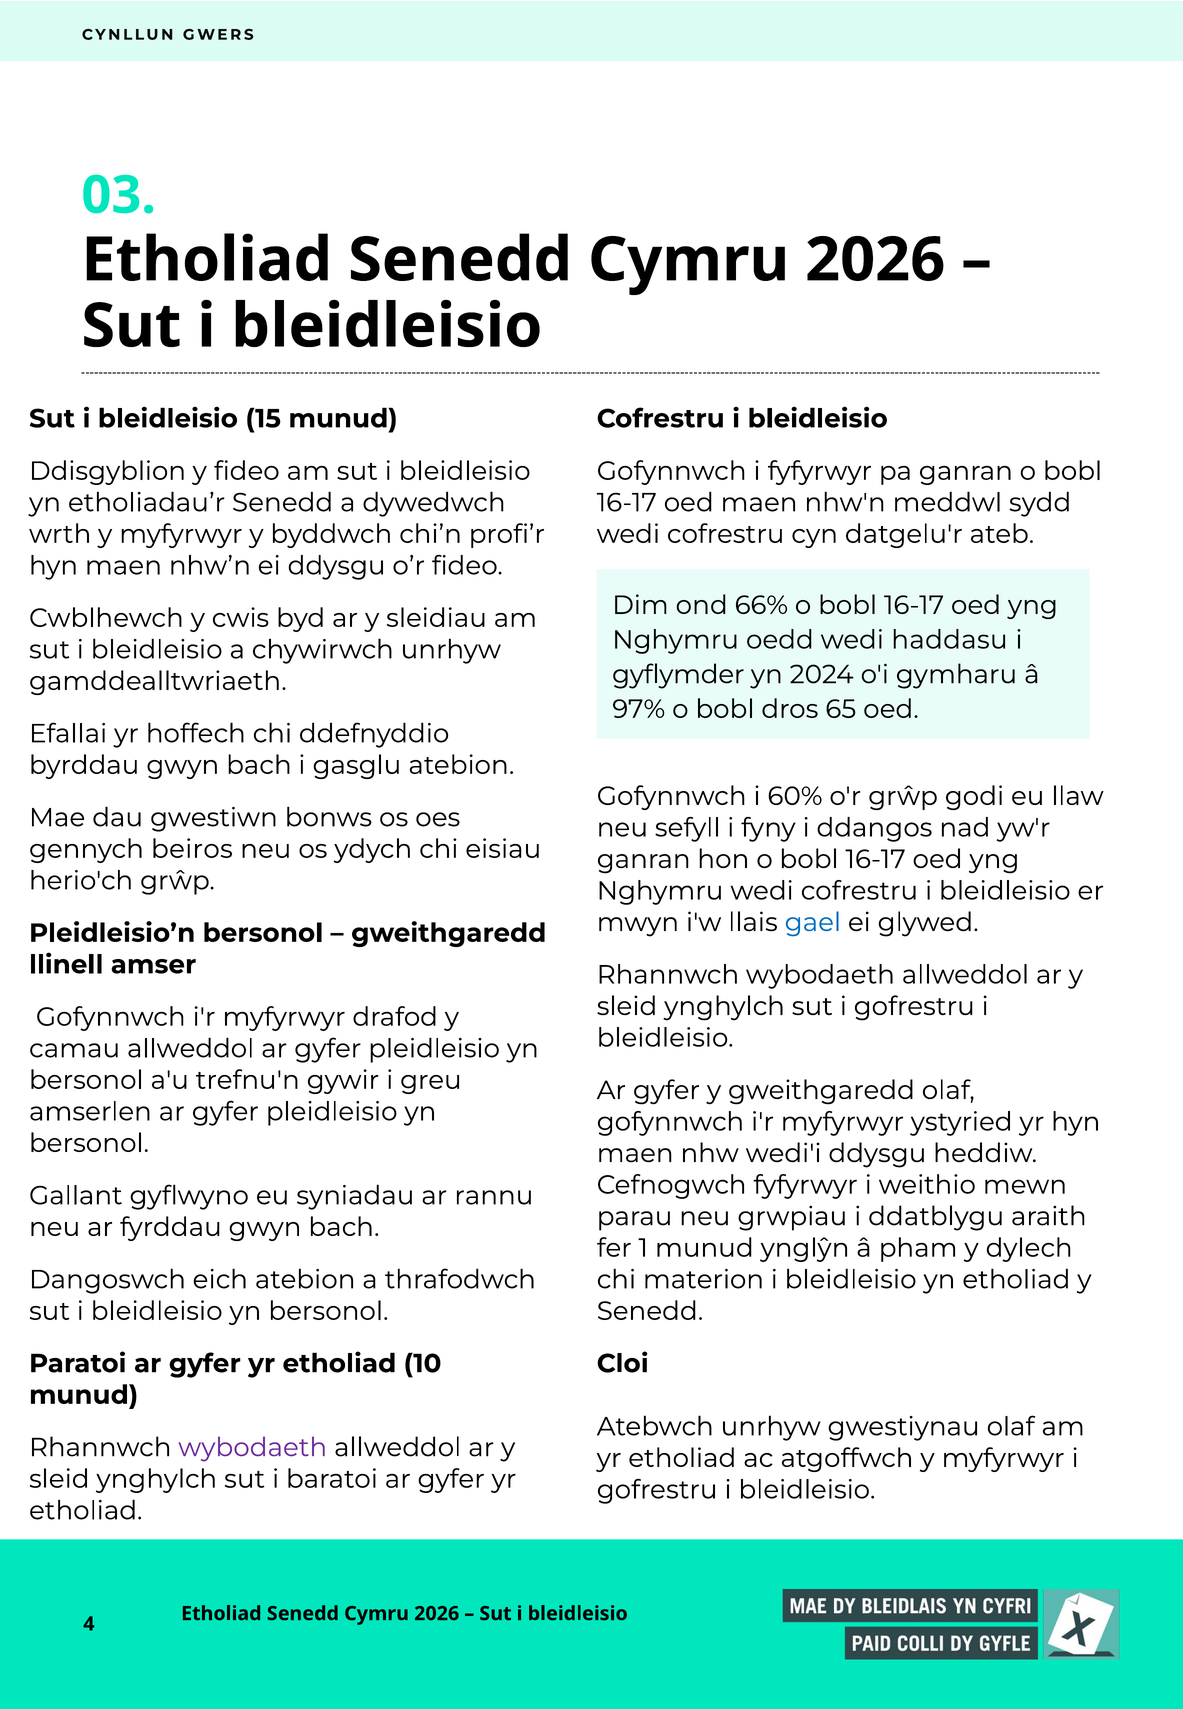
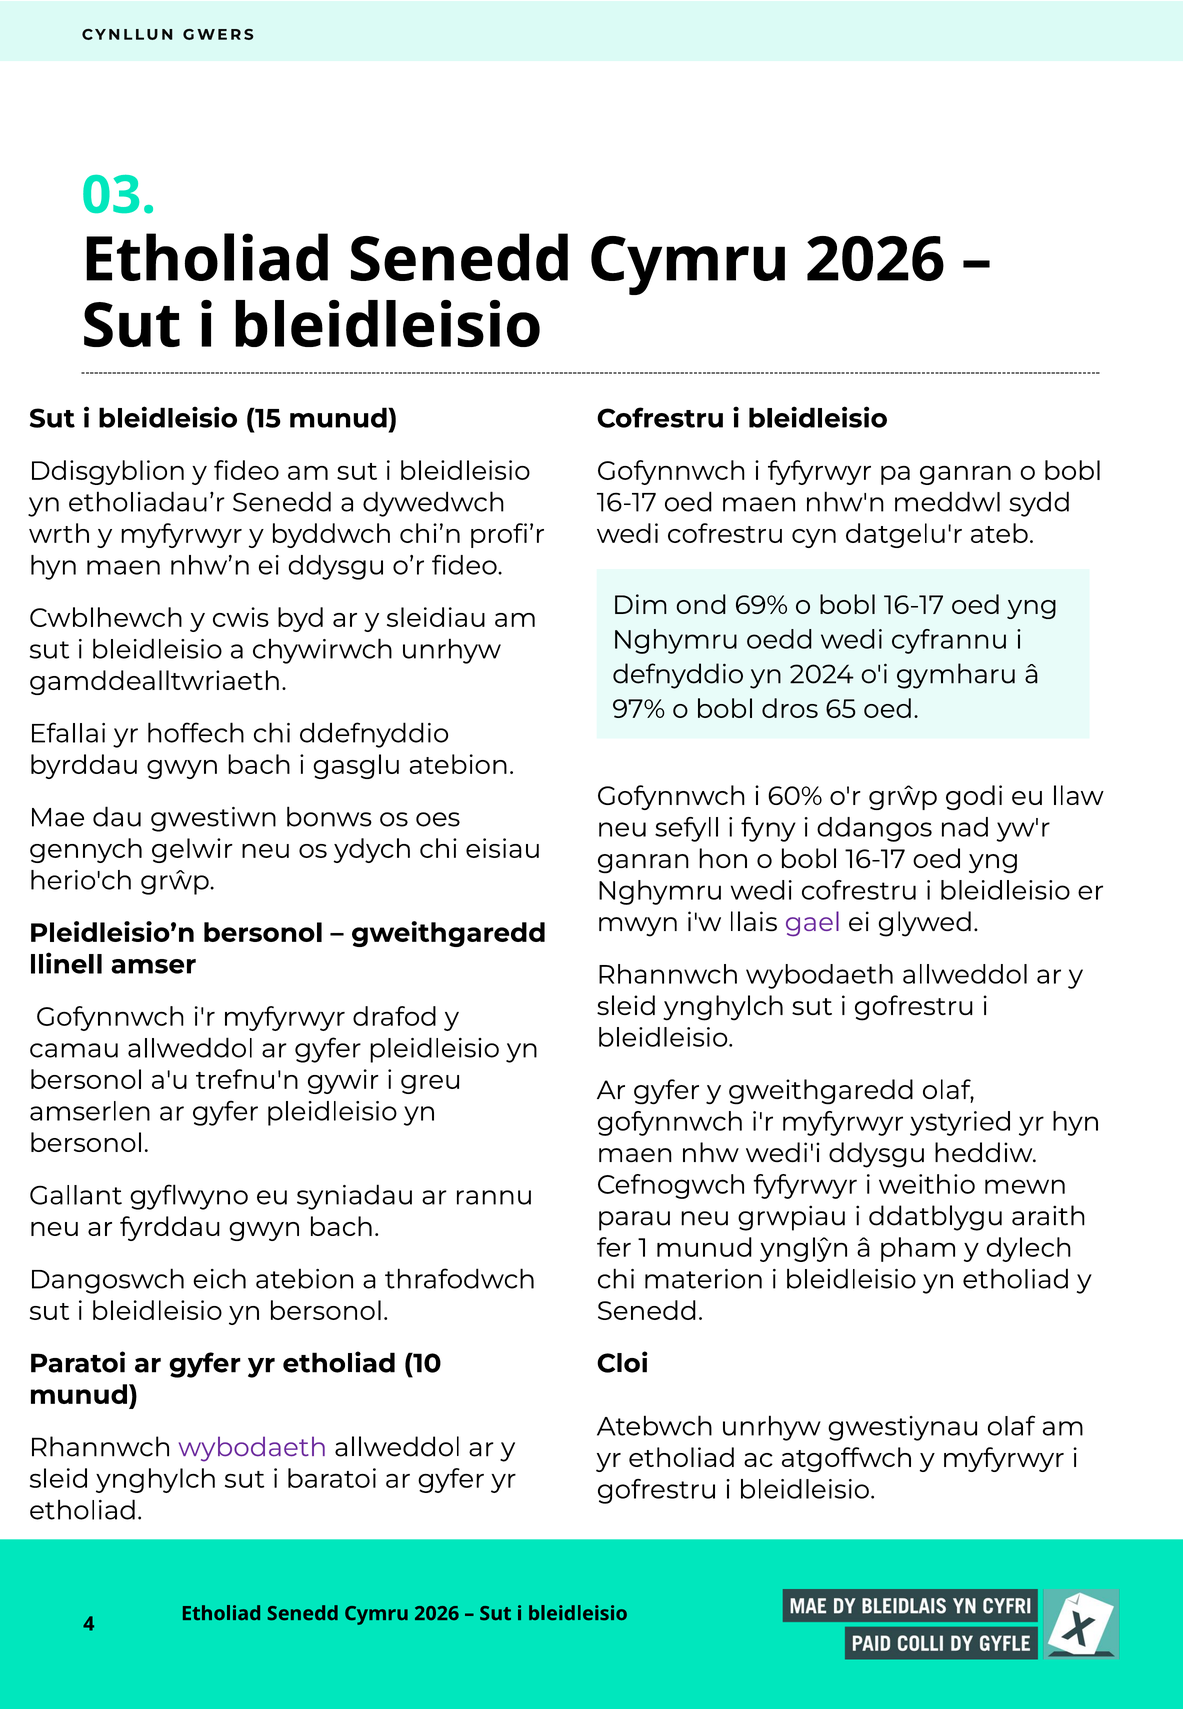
66%: 66% -> 69%
haddasu: haddasu -> cyfrannu
gyflymder: gyflymder -> defnyddio
beiros: beiros -> gelwir
gael colour: blue -> purple
